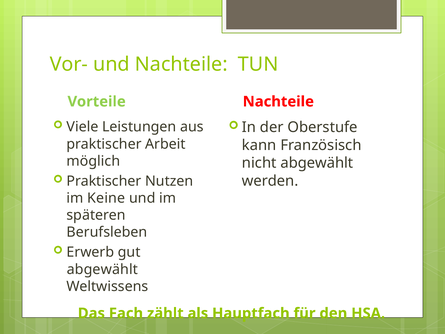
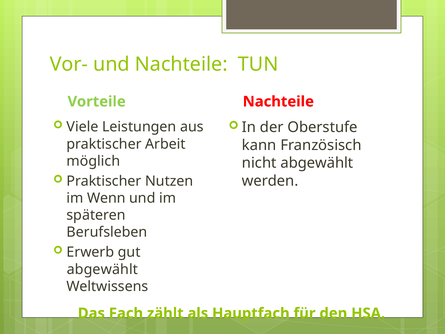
Keine: Keine -> Wenn
